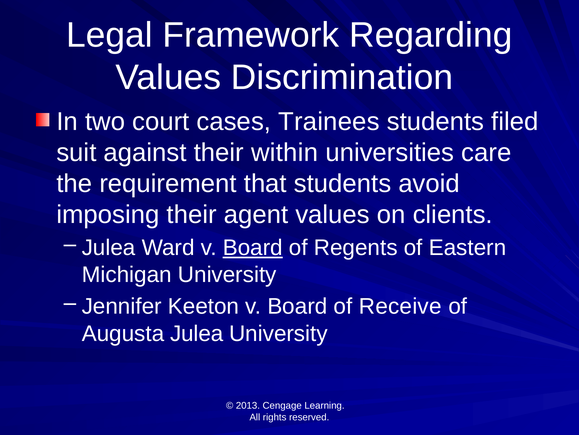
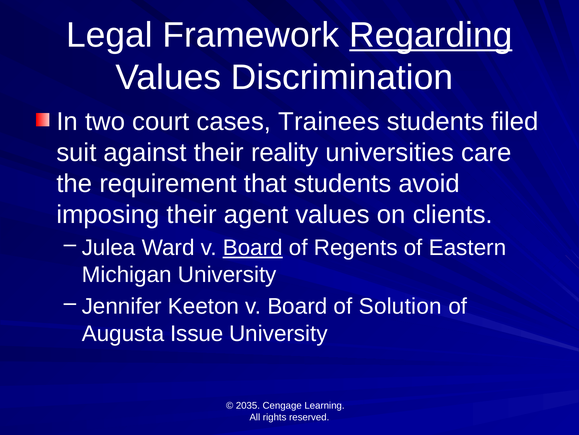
Regarding underline: none -> present
within: within -> reality
Receive: Receive -> Solution
Augusta Julea: Julea -> Issue
2013: 2013 -> 2035
